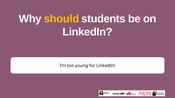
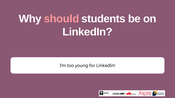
should colour: yellow -> pink
